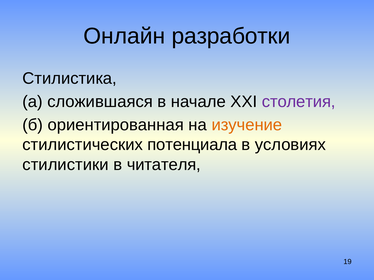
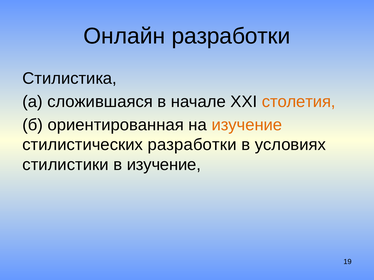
столетия colour: purple -> orange
стилистических потенциала: потенциала -> разработки
в читателя: читателя -> изучение
